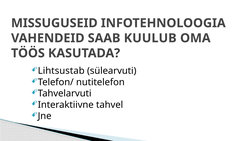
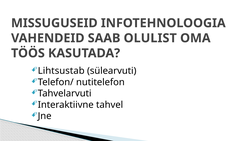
KUULUB: KUULUB -> OLULIST
